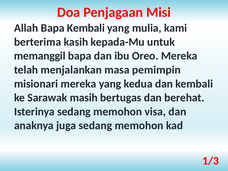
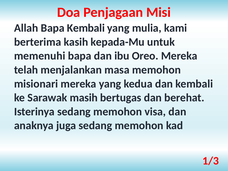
memanggil: memanggil -> memenuhi
masa pemimpin: pemimpin -> memohon
